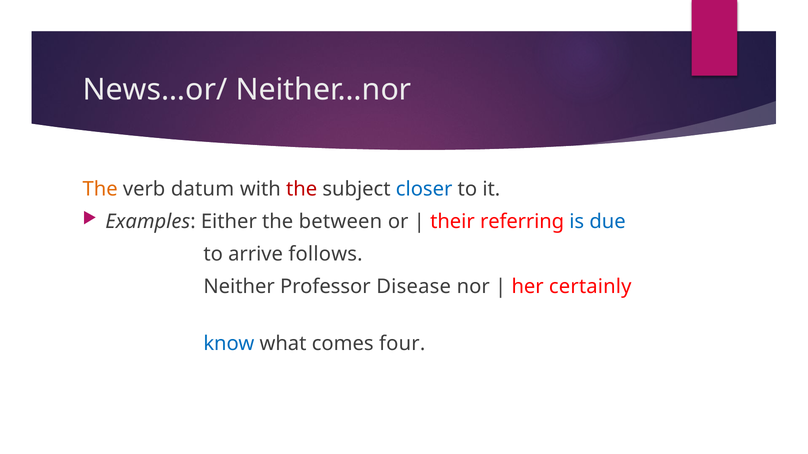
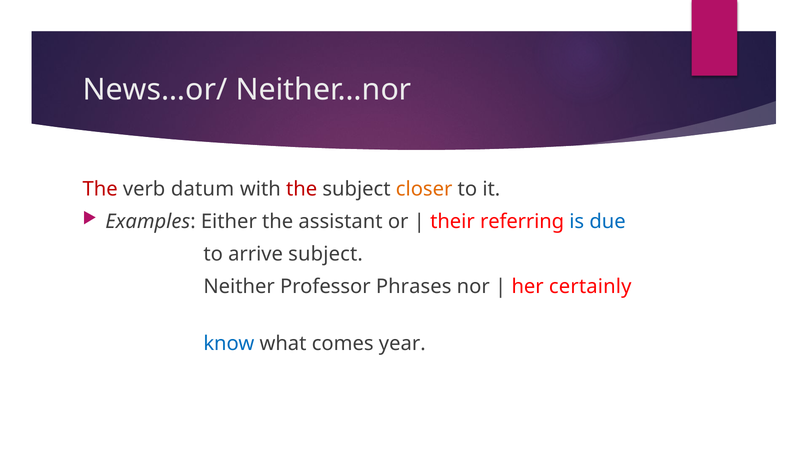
The at (100, 189) colour: orange -> red
closer colour: blue -> orange
between: between -> assistant
arrive follows: follows -> subject
Disease: Disease -> Phrases
four: four -> year
